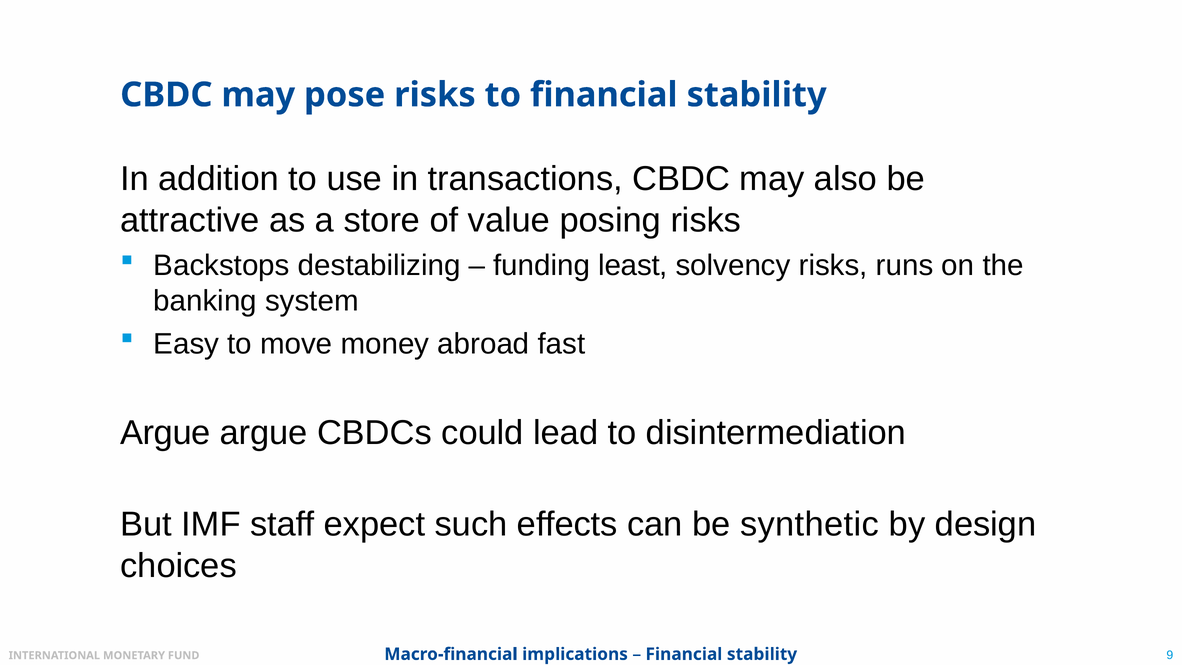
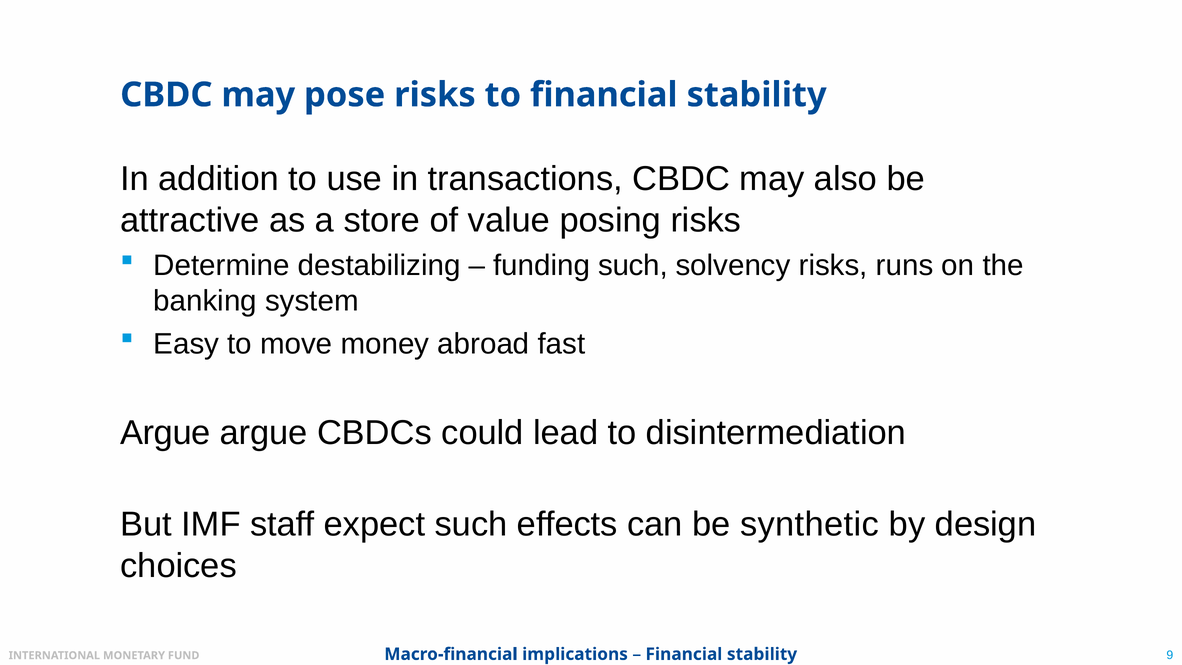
Backstops: Backstops -> Determine
funding least: least -> such
